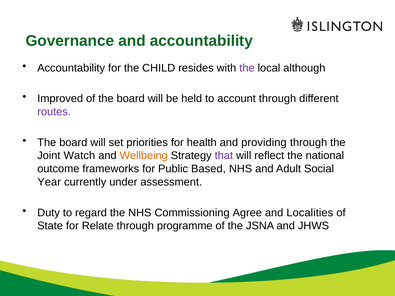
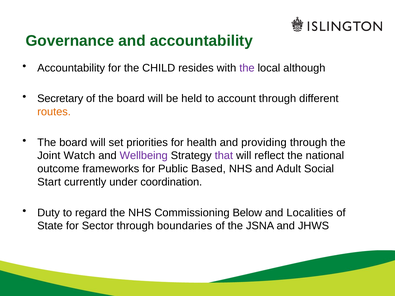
Improved: Improved -> Secretary
routes colour: purple -> orange
Wellbeing colour: orange -> purple
Year: Year -> Start
assessment: assessment -> coordination
Agree: Agree -> Below
Relate: Relate -> Sector
programme: programme -> boundaries
